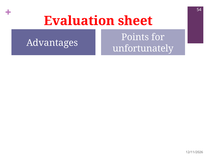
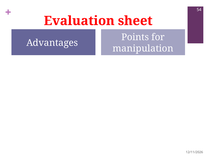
unfortunately: unfortunately -> manipulation
